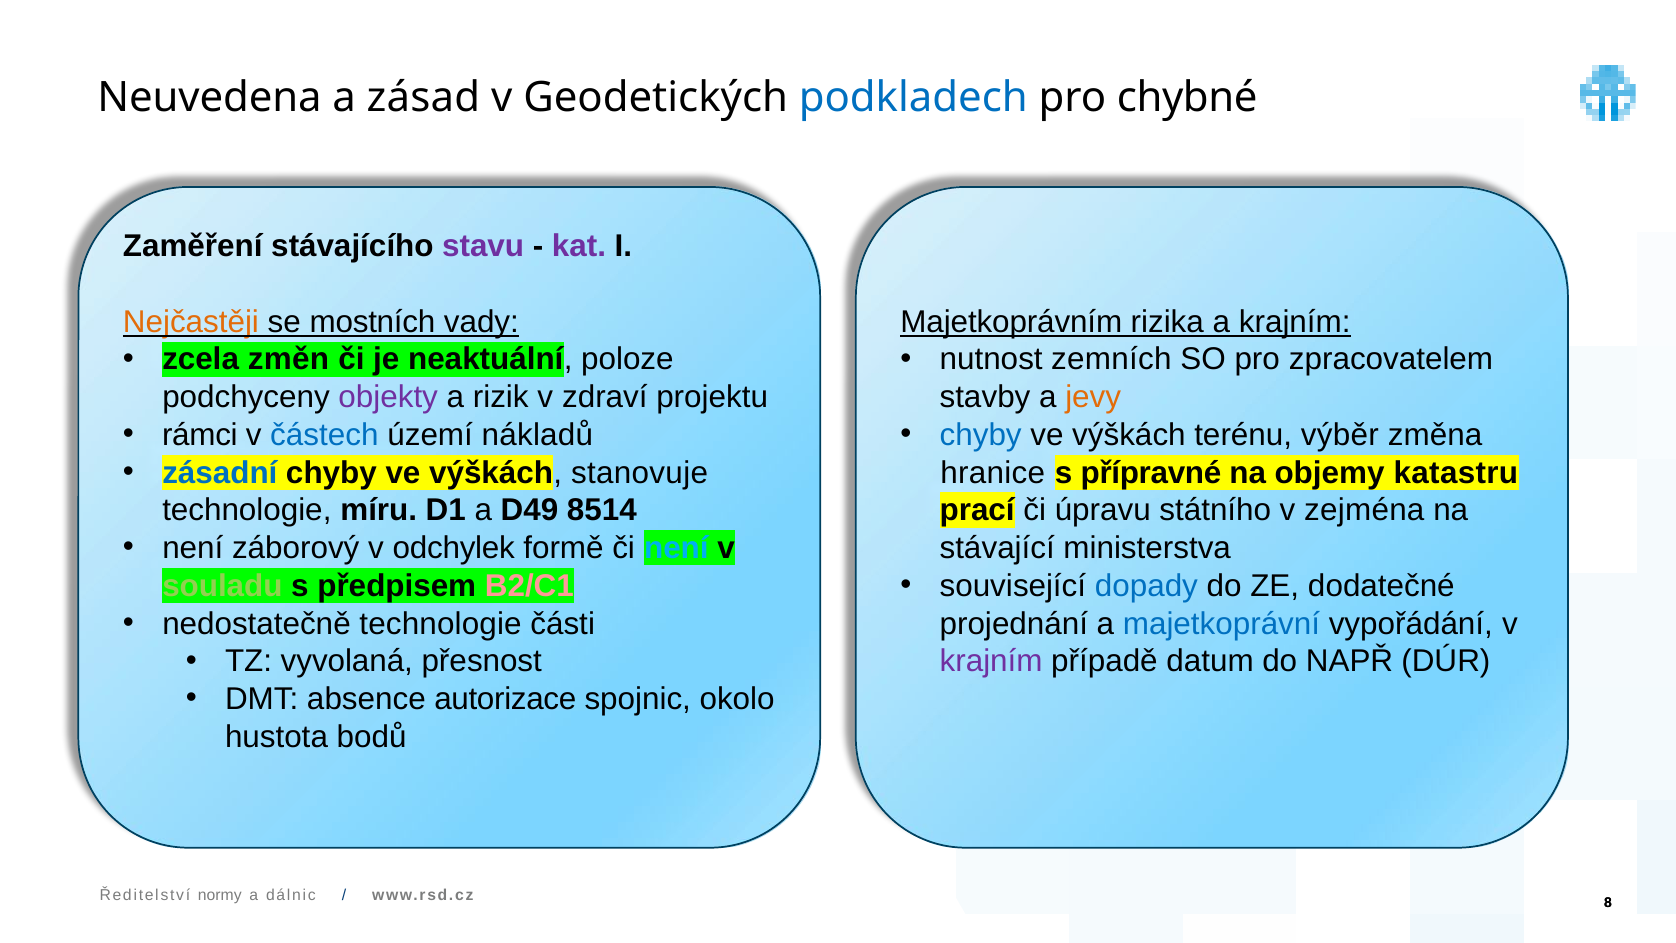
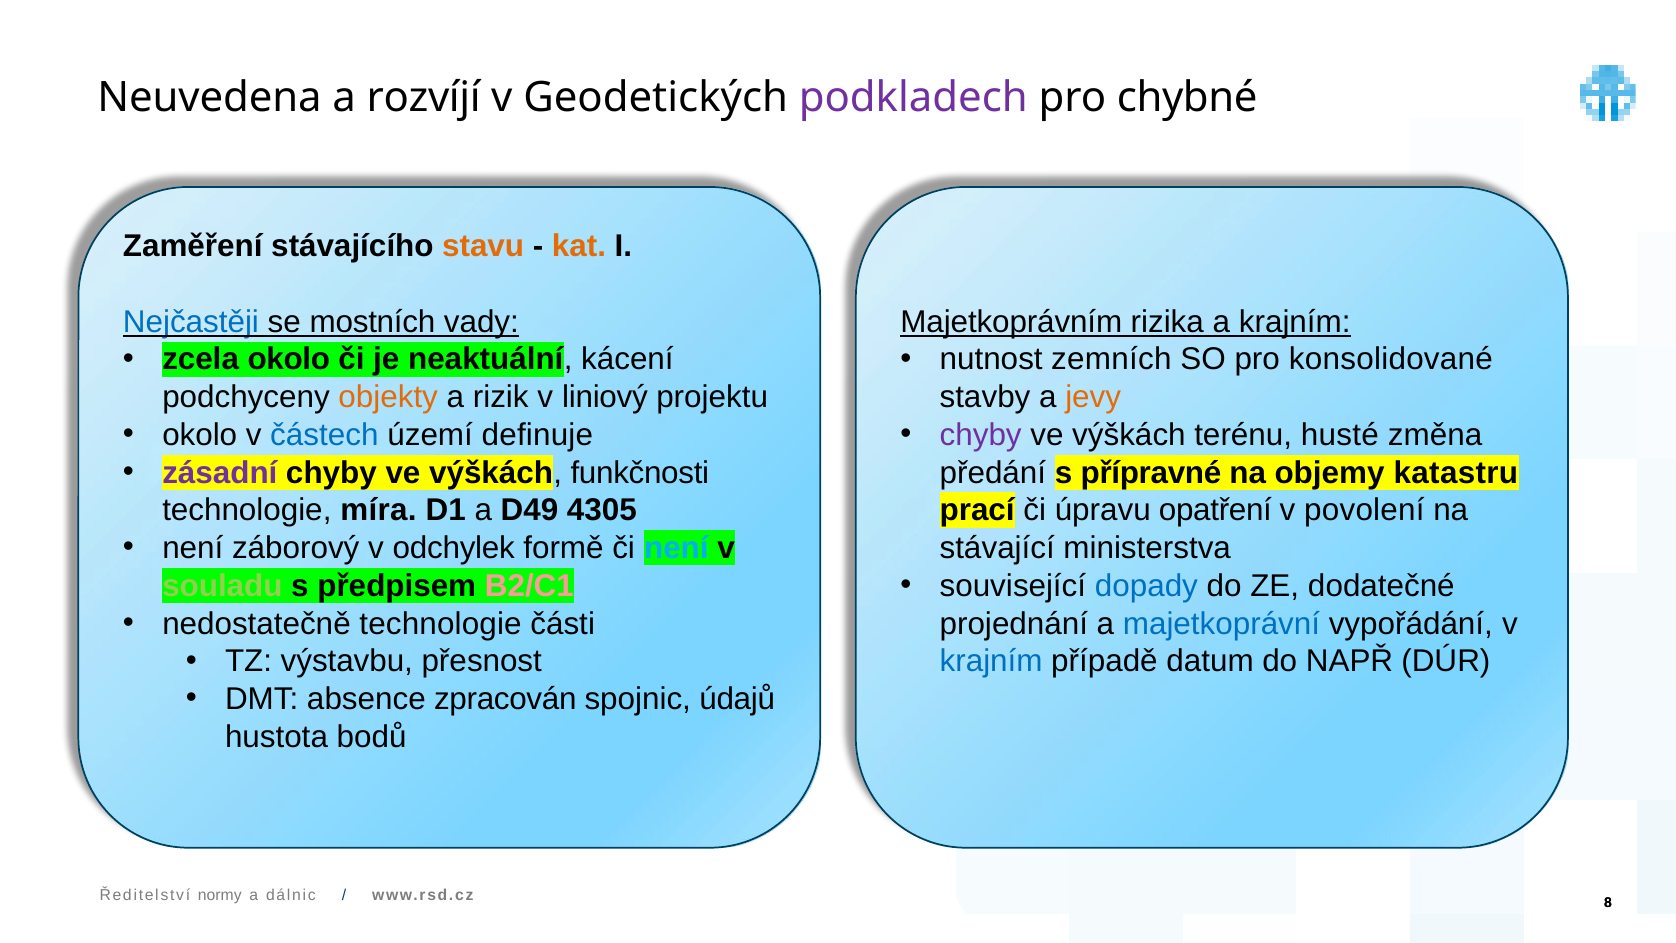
zásad: zásad -> rozvíjí
podkladech colour: blue -> purple
stavu colour: purple -> orange
kat colour: purple -> orange
Nejčastěji colour: orange -> blue
zcela změn: změn -> okolo
poloze: poloze -> kácení
zpracovatelem: zpracovatelem -> konsolidované
objekty colour: purple -> orange
zdraví: zdraví -> liniový
rámci at (200, 435): rámci -> okolo
nákladů: nákladů -> definuje
chyby at (981, 435) colour: blue -> purple
výběr: výběr -> husté
zásadní colour: blue -> purple
stanovuje: stanovuje -> funkčnosti
hranice: hranice -> předání
míru: míru -> míra
8514: 8514 -> 4305
státního: státního -> opatření
zejména: zejména -> povolení
vyvolaná: vyvolaná -> výstavbu
krajním at (991, 661) colour: purple -> blue
autorizace: autorizace -> zpracován
okolo: okolo -> údajů
